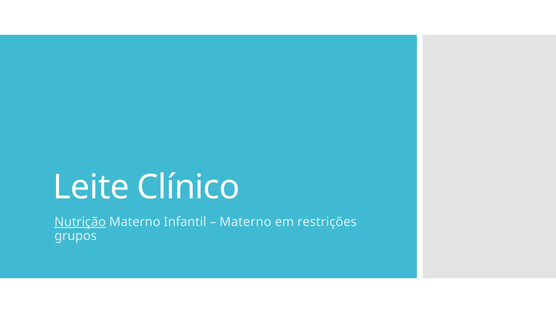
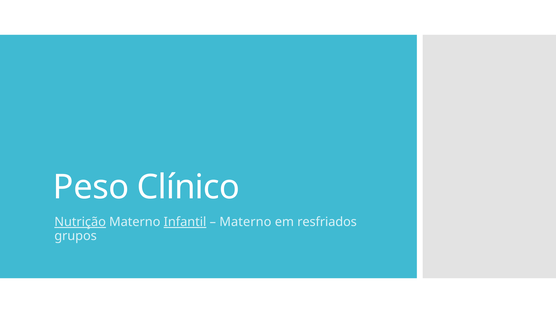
Leite: Leite -> Peso
Infantil underline: none -> present
restrições: restrições -> resfriados
